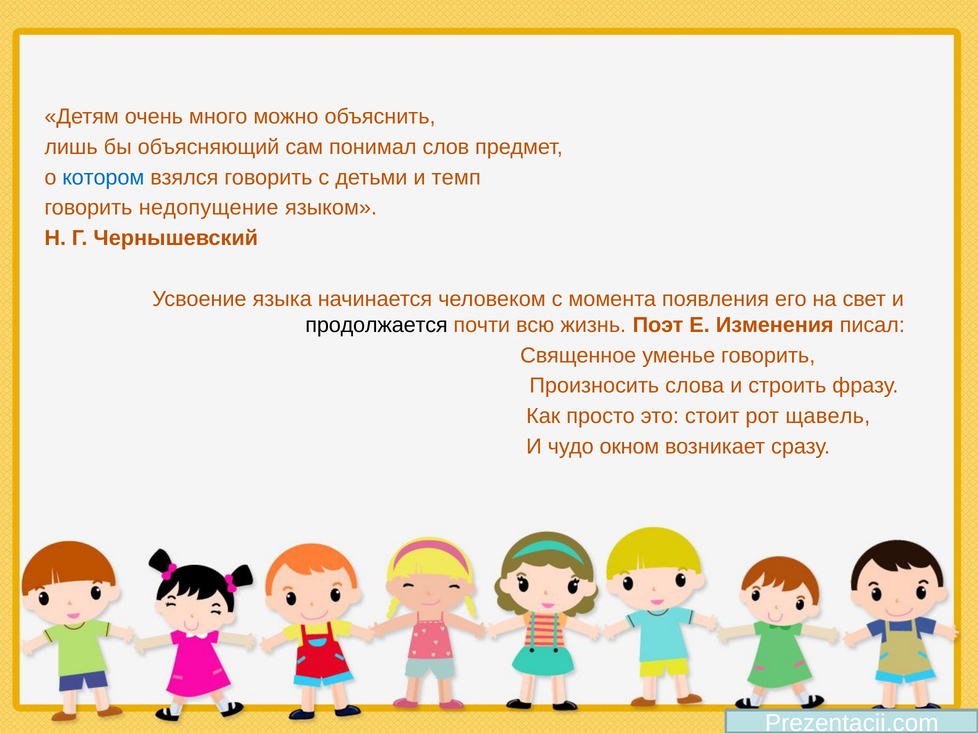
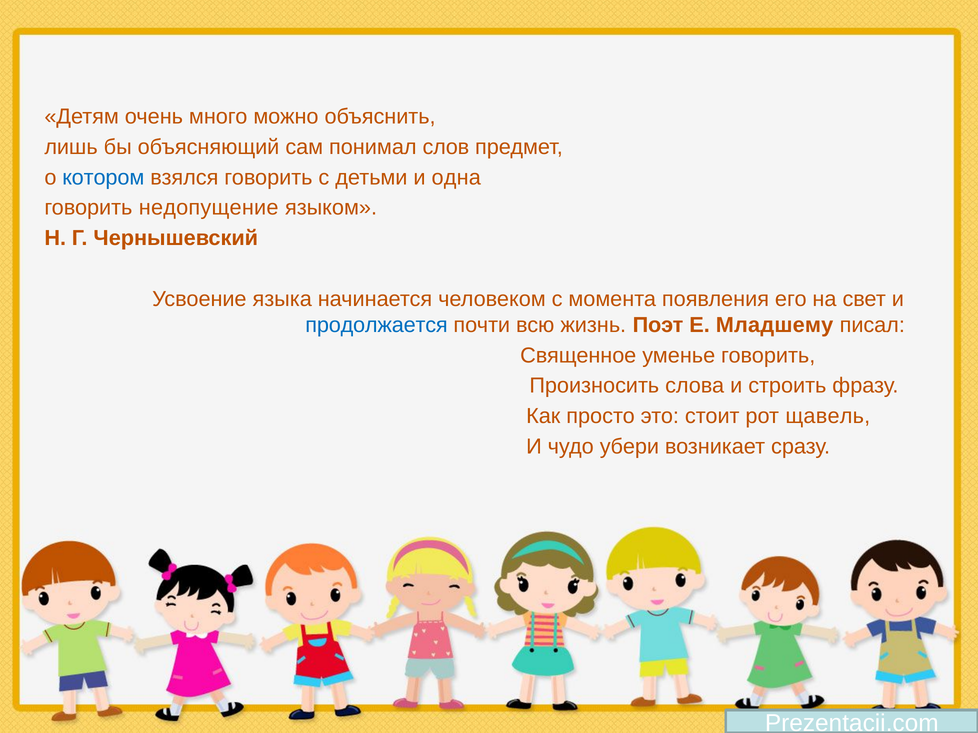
темп: темп -> одна
продолжается colour: black -> blue
Изменения: Изменения -> Младшему
окном: окном -> убери
